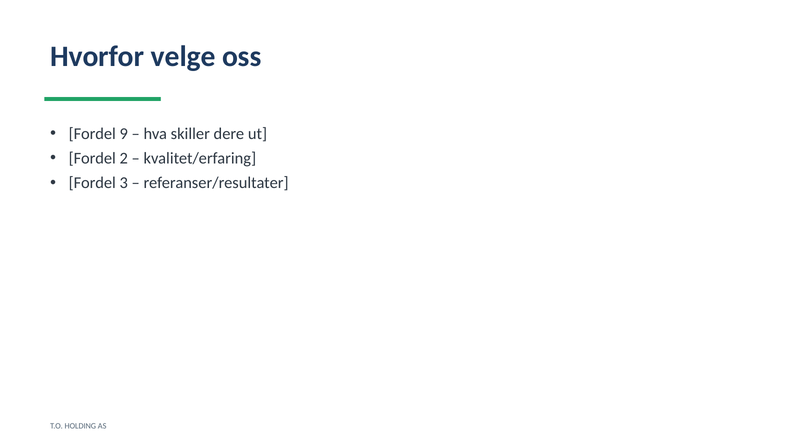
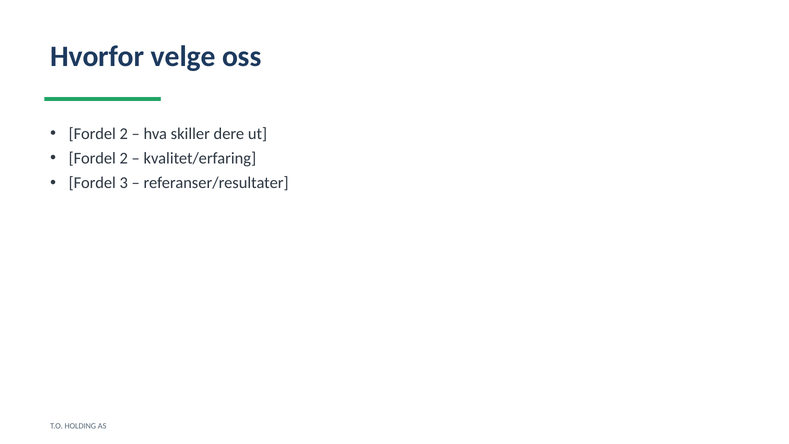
9 at (124, 134): 9 -> 2
